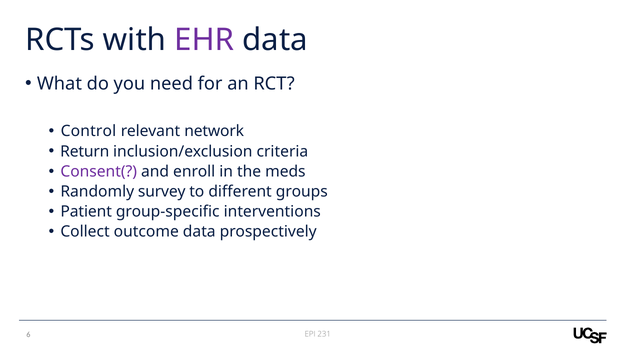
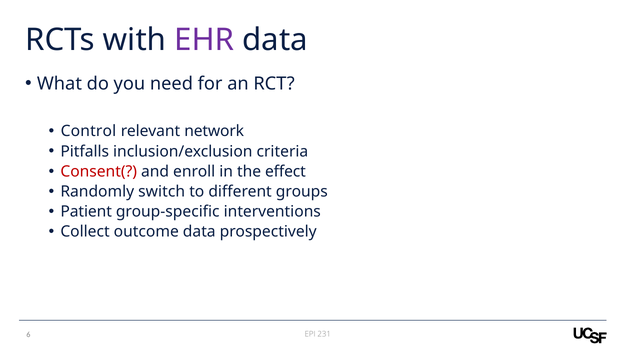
Return: Return -> Pitfalls
Consent( colour: purple -> red
meds: meds -> effect
survey: survey -> switch
